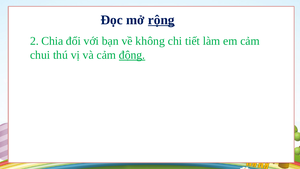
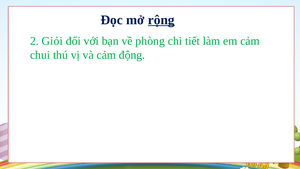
Chia: Chia -> Giỏi
không: không -> phòng
động underline: present -> none
